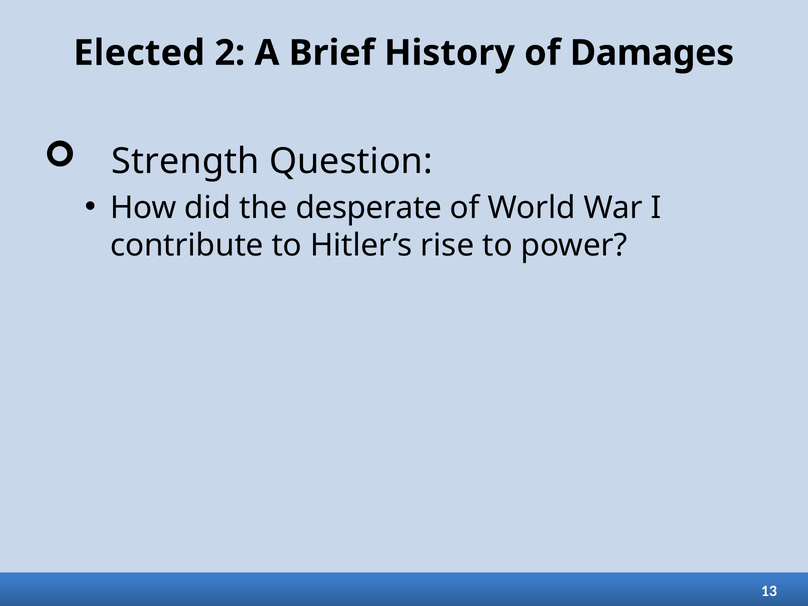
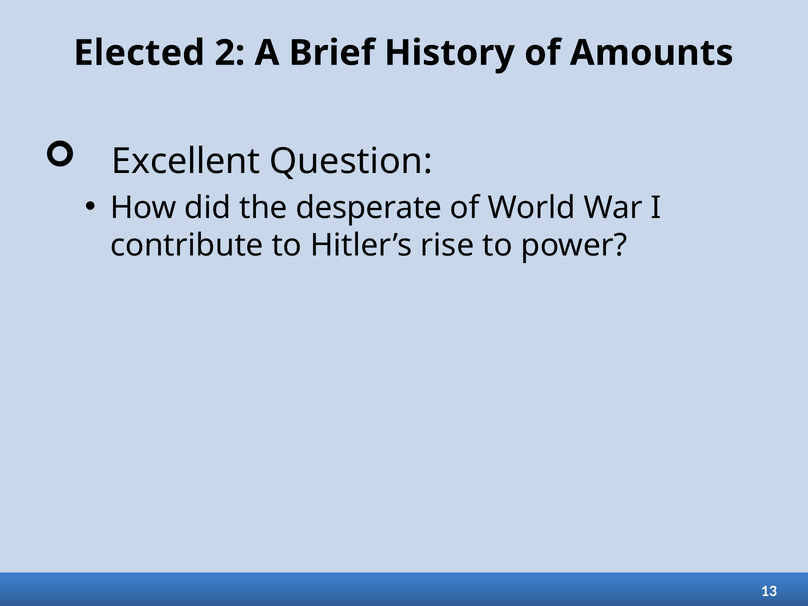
Damages: Damages -> Amounts
Strength: Strength -> Excellent
